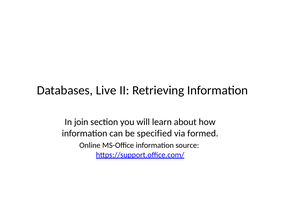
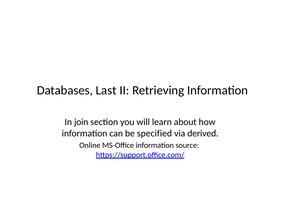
Live: Live -> Last
formed: formed -> derived
